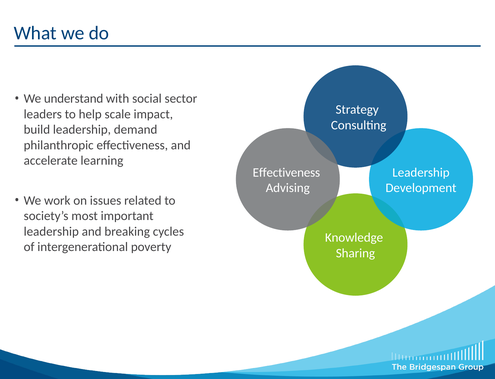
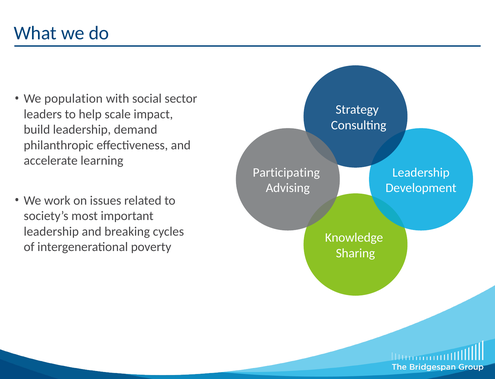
understand: understand -> population
Effectiveness at (286, 172): Effectiveness -> Participating
